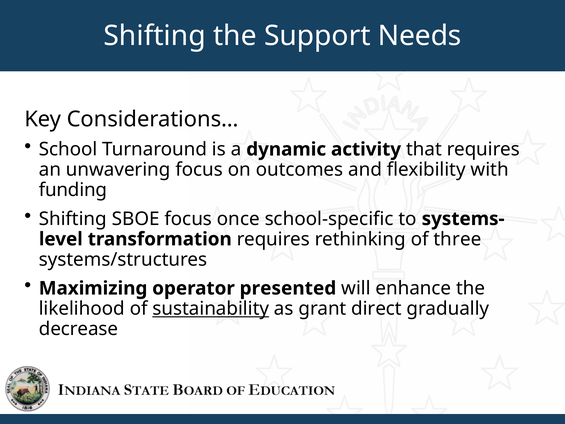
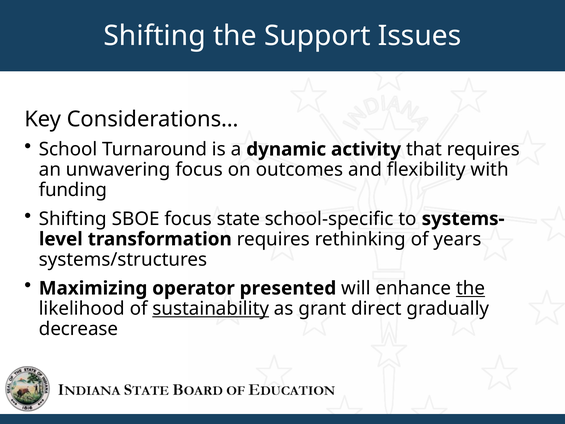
Needs: Needs -> Issues
once: once -> state
three: three -> years
the at (471, 288) underline: none -> present
